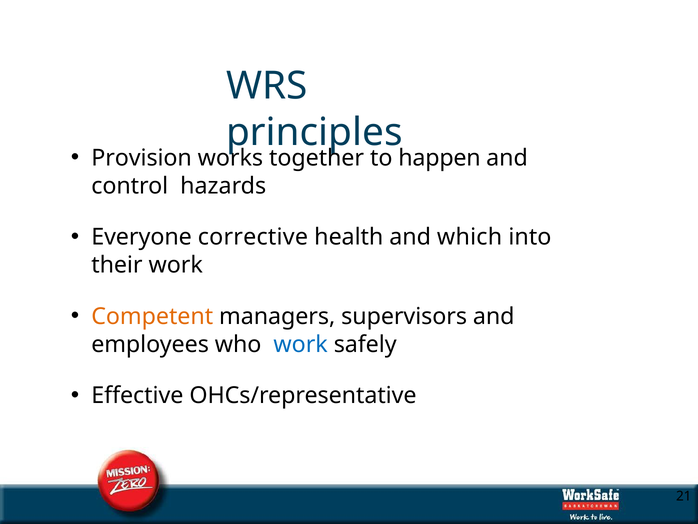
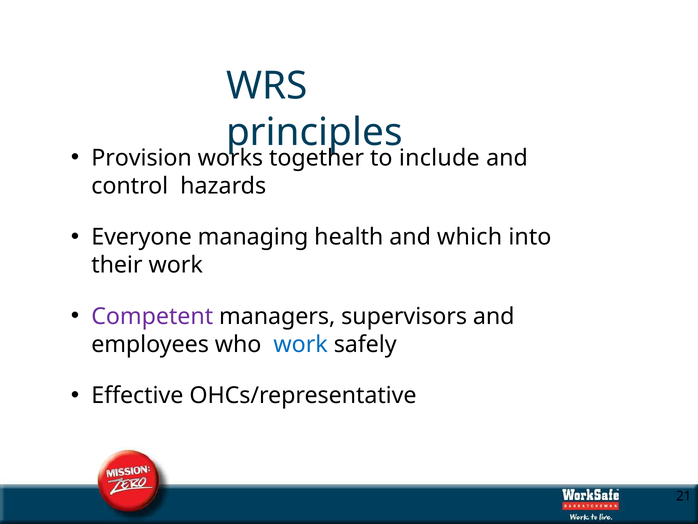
happen: happen -> include
corrective: corrective -> managing
Competent colour: orange -> purple
